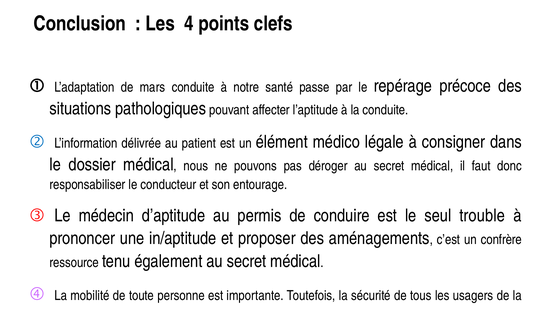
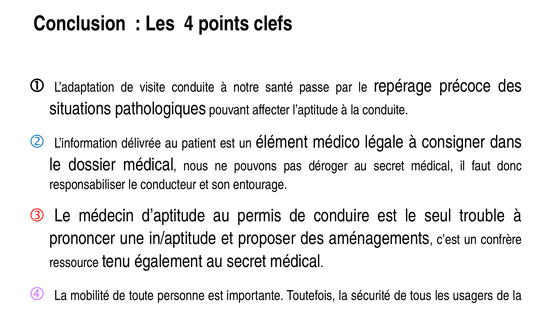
mars: mars -> visite
